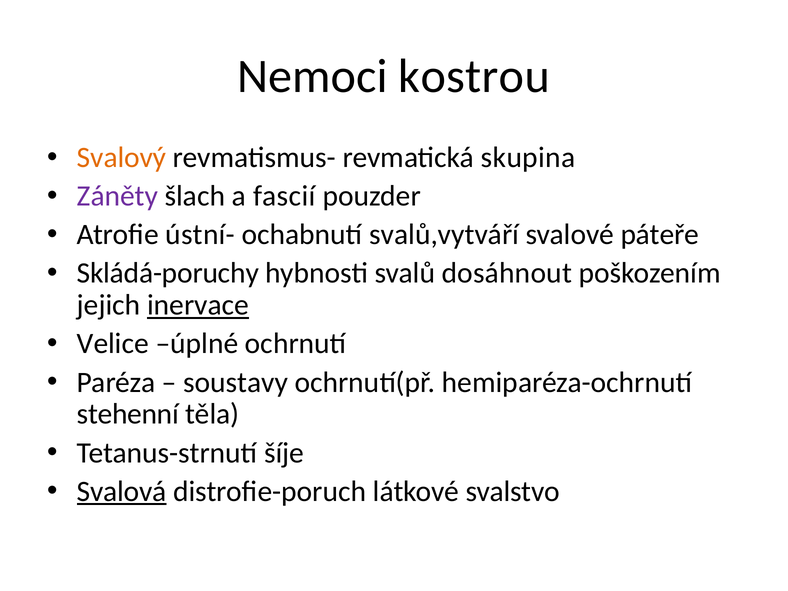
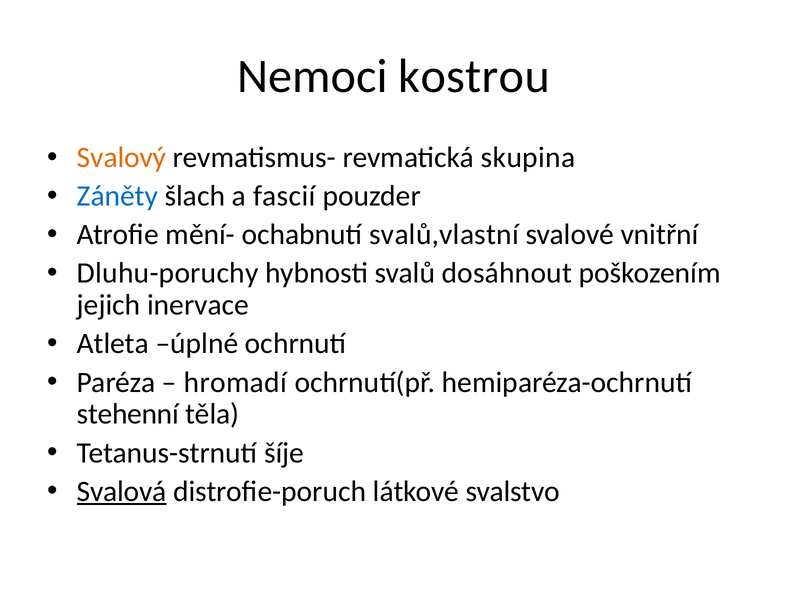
Záněty colour: purple -> blue
ústní-: ústní- -> mění-
svalů,vytváří: svalů,vytváří -> svalů,vlastní
páteře: páteře -> vnitřní
Skládá-poruchy: Skládá-poruchy -> Dluhu-poruchy
inervace underline: present -> none
Velice: Velice -> Atleta
soustavy: soustavy -> hromadí
